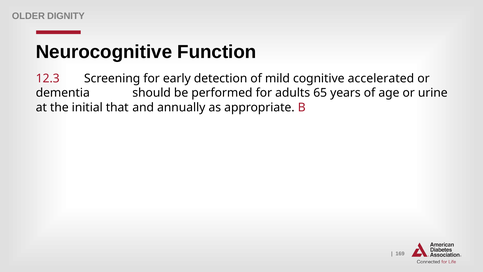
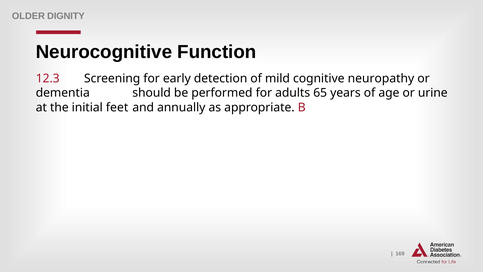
accelerated: accelerated -> neuropathy
that: that -> feet
